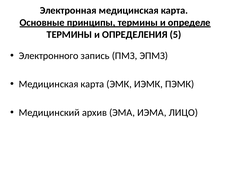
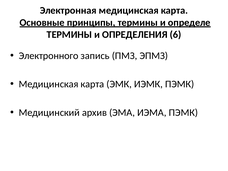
5: 5 -> 6
ИЭМА ЛИЦО: ЛИЦО -> ПЭМК
